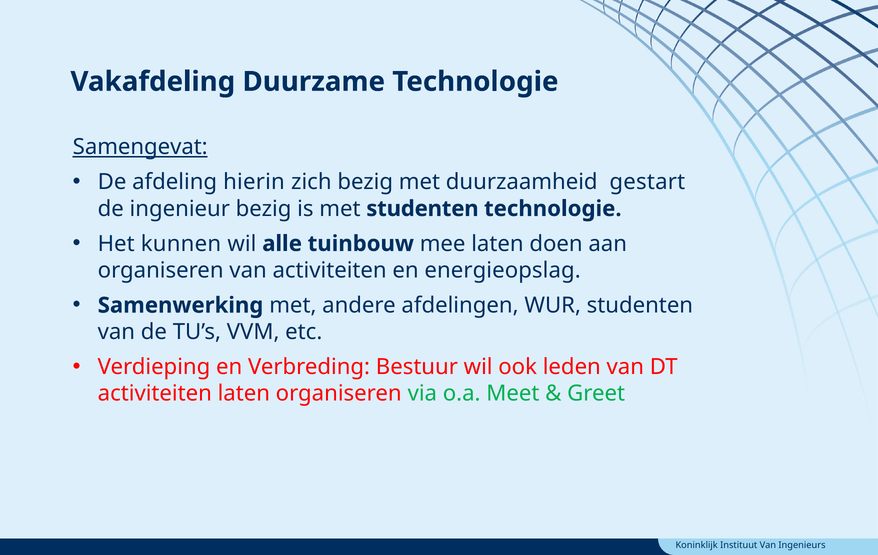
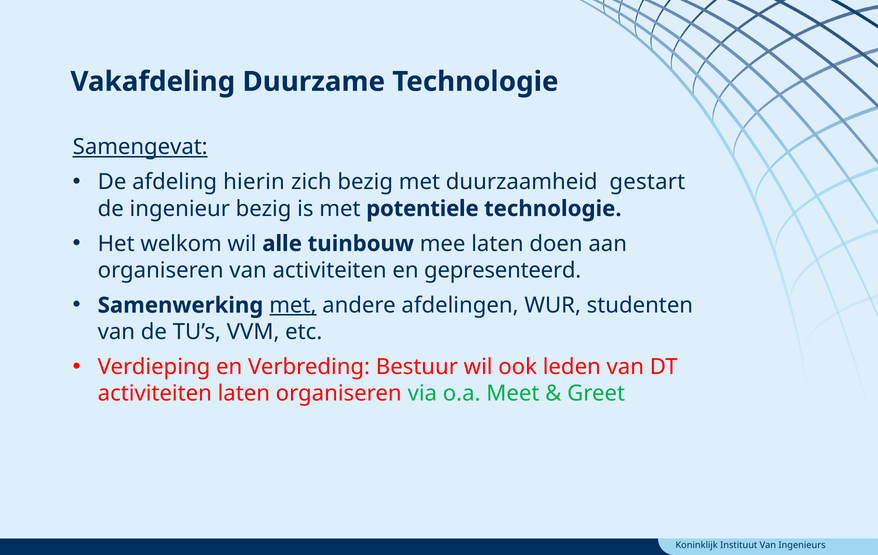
met studenten: studenten -> potentiele
kunnen: kunnen -> welkom
energieopslag: energieopslag -> gepresenteerd
met at (293, 305) underline: none -> present
